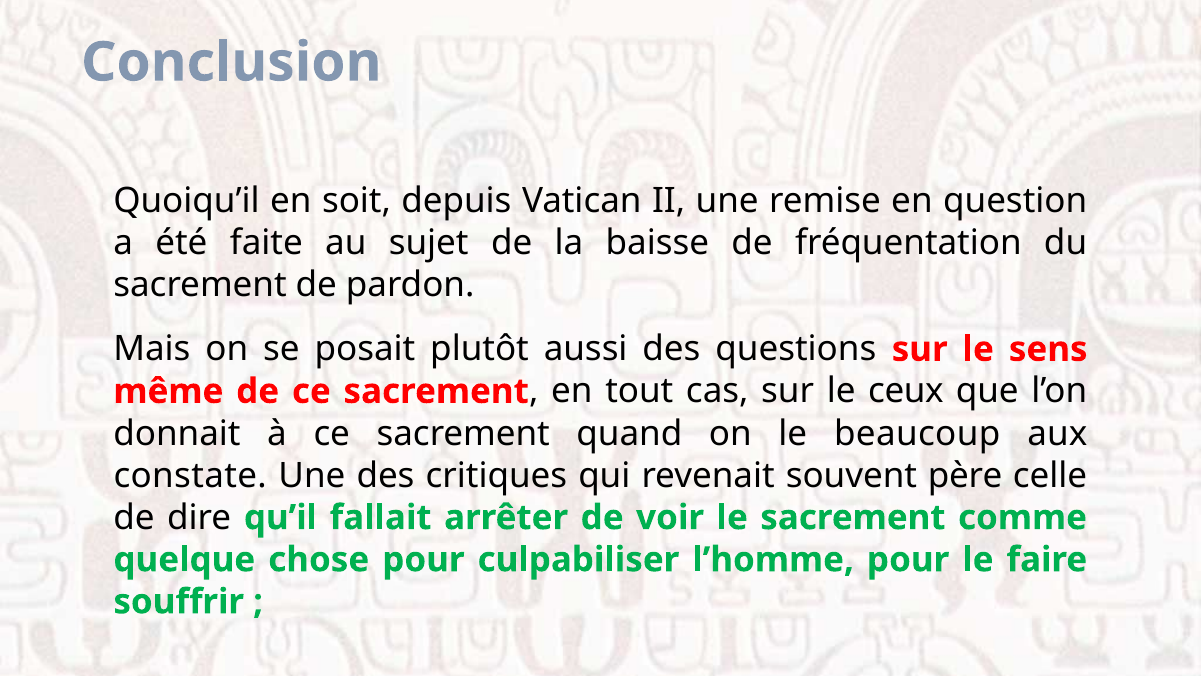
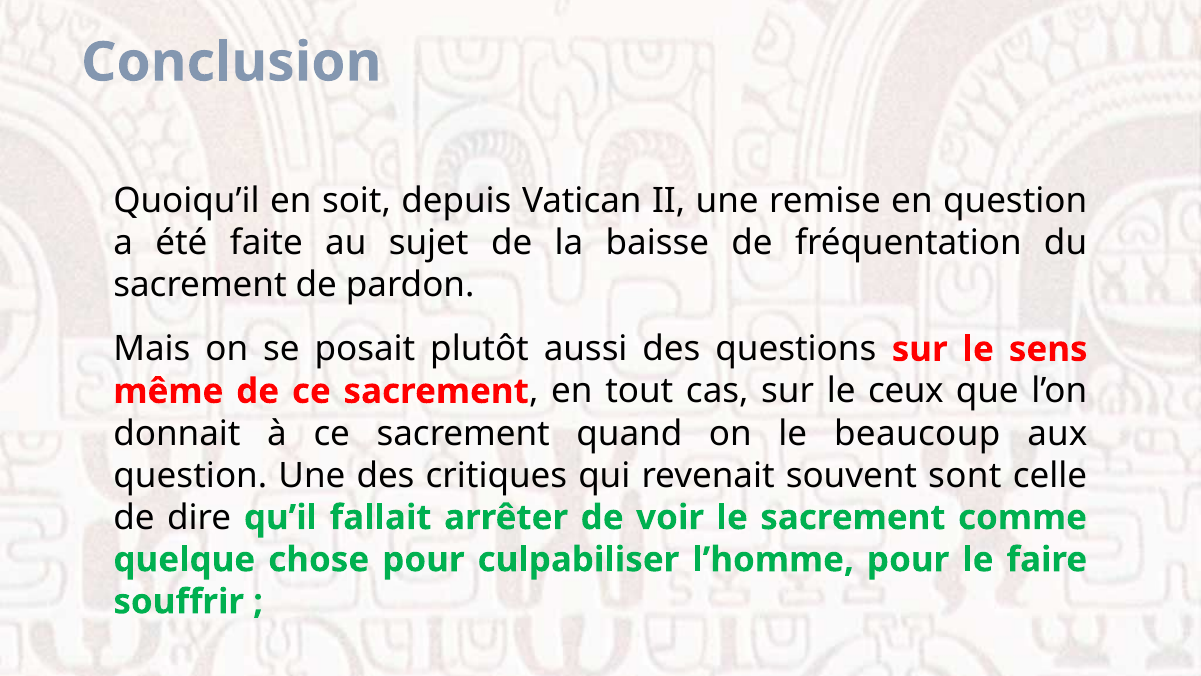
constate at (190, 475): constate -> question
père: père -> sont
